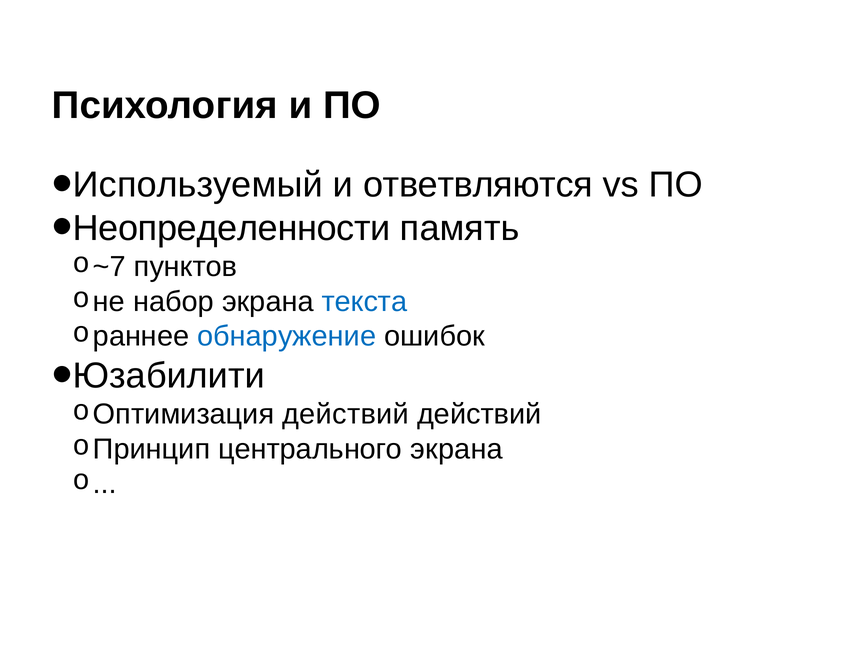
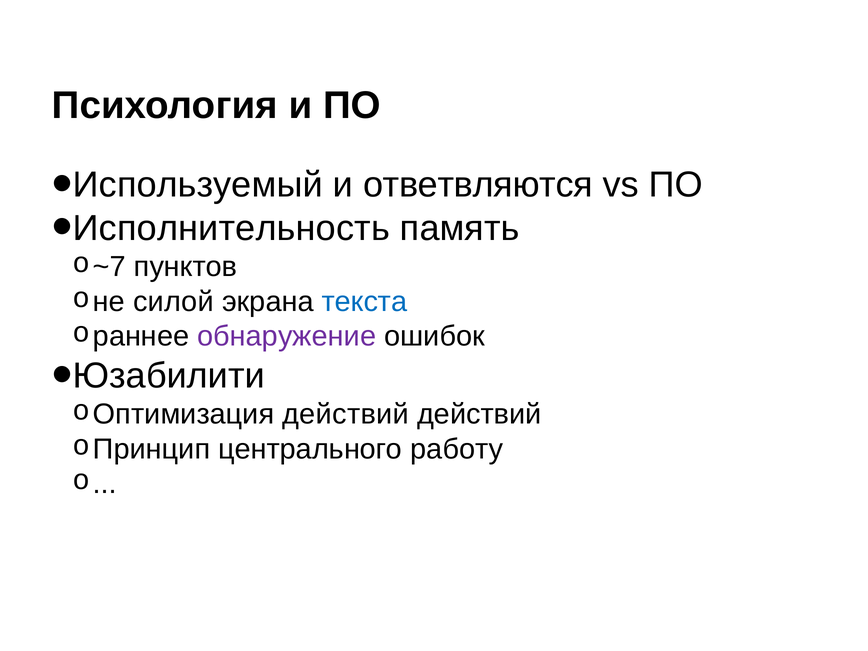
Неопределенности: Неопределенности -> Исполнительность
набор: набор -> силой
обнаружение colour: blue -> purple
центрального экрана: экрана -> работу
